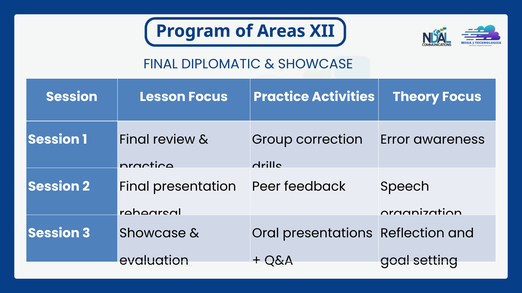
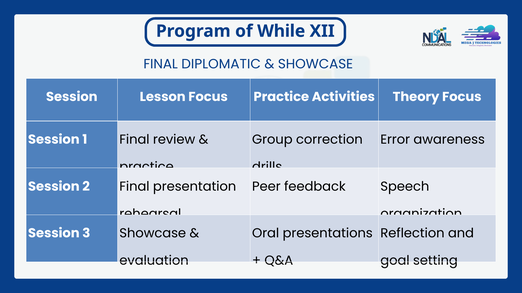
Areas: Areas -> While
